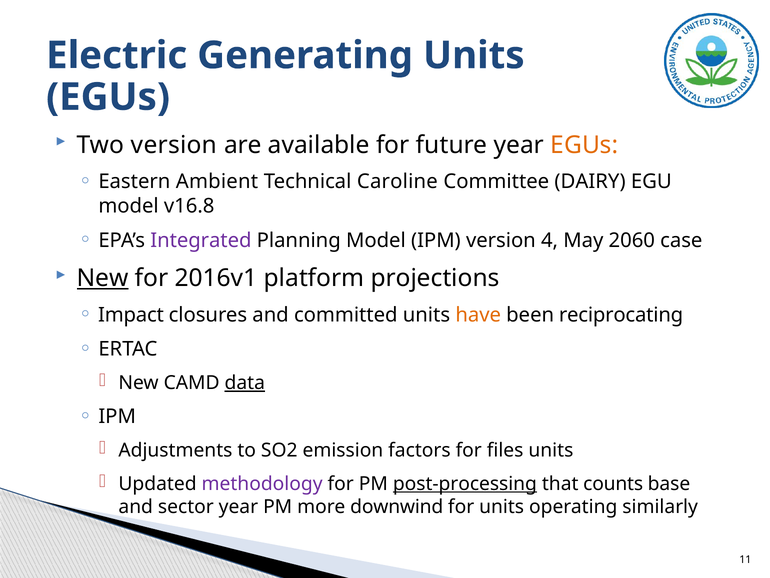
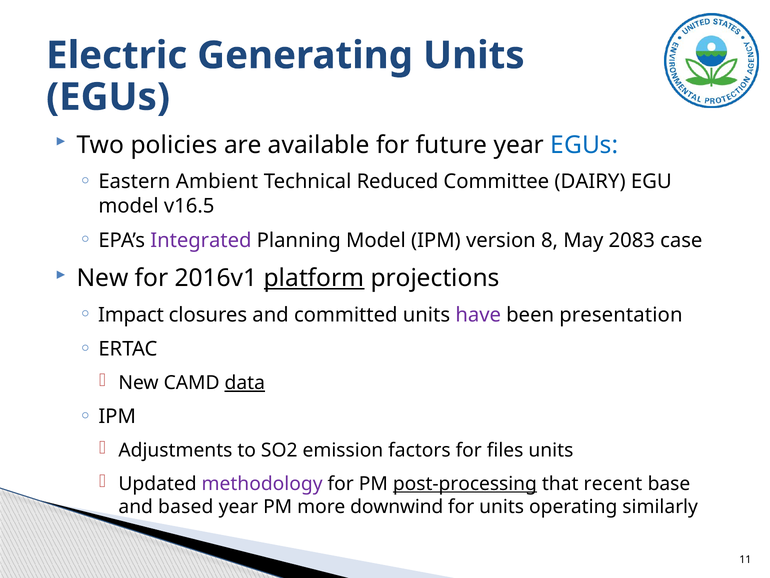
Two version: version -> policies
EGUs at (584, 145) colour: orange -> blue
Caroline: Caroline -> Reduced
v16.8: v16.8 -> v16.5
4: 4 -> 8
2060: 2060 -> 2083
New at (103, 278) underline: present -> none
platform underline: none -> present
have colour: orange -> purple
reciprocating: reciprocating -> presentation
counts: counts -> recent
sector: sector -> based
